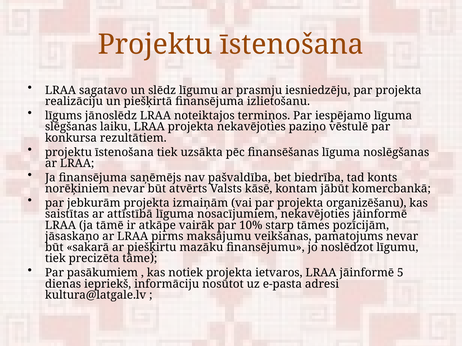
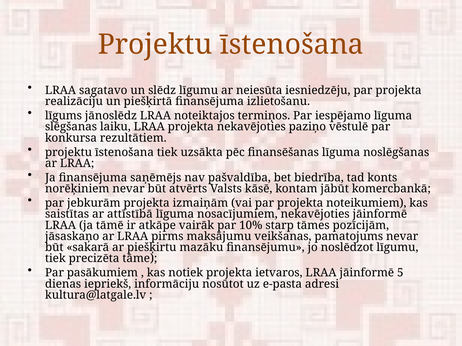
prasmju: prasmju -> neiesūta
organizēšanu: organizēšanu -> noteikumiem
